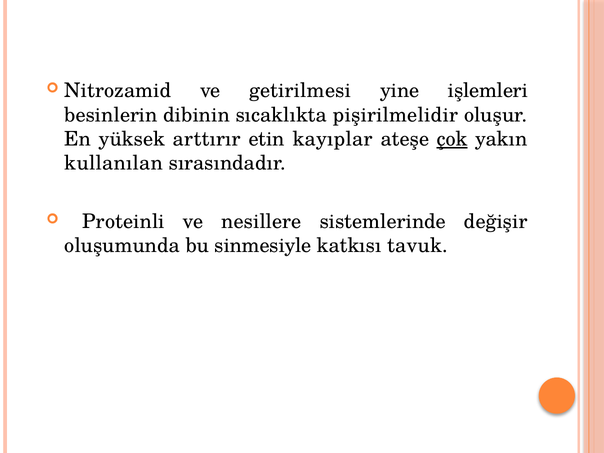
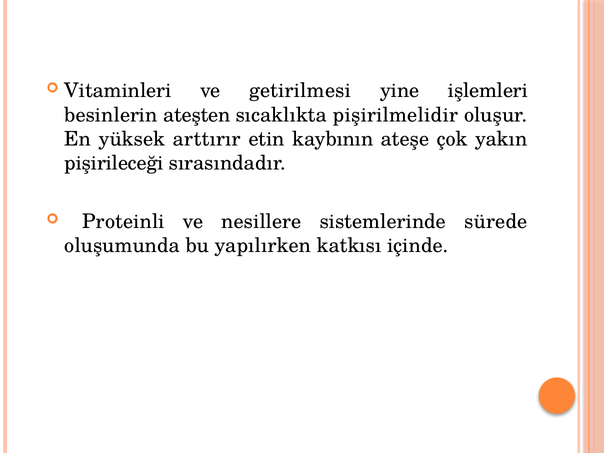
Nitrozamid: Nitrozamid -> Vitaminleri
dibinin: dibinin -> ateşten
kayıplar: kayıplar -> kaybının
çok underline: present -> none
kullanılan: kullanılan -> pişirileceği
değişir: değişir -> sürede
sinmesiyle: sinmesiyle -> yapılırken
tavuk: tavuk -> içinde
